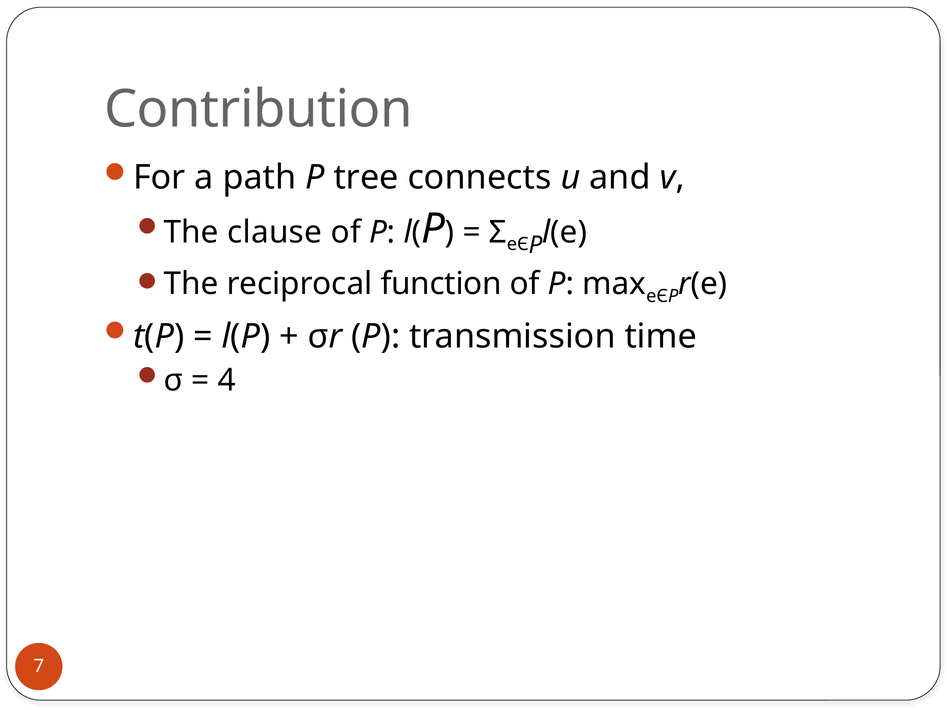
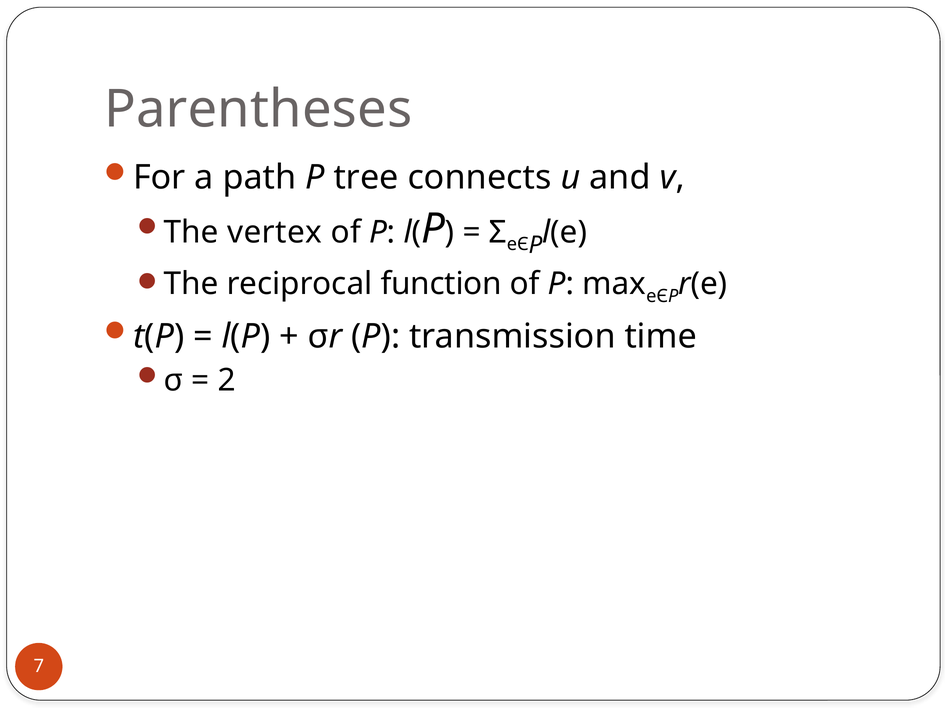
Contribution: Contribution -> Parentheses
clause: clause -> vertex
4: 4 -> 2
